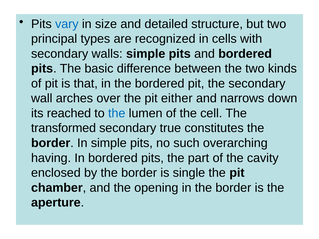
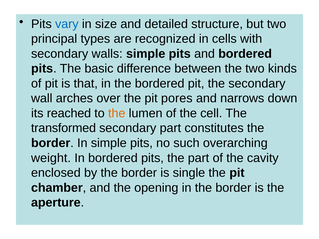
either: either -> pores
the at (117, 113) colour: blue -> orange
secondary true: true -> part
having: having -> weight
